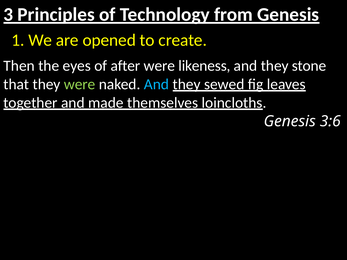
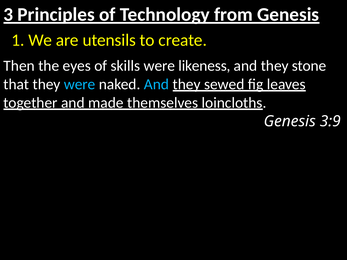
opened: opened -> utensils
after: after -> skills
were at (80, 84) colour: light green -> light blue
3:6: 3:6 -> 3:9
